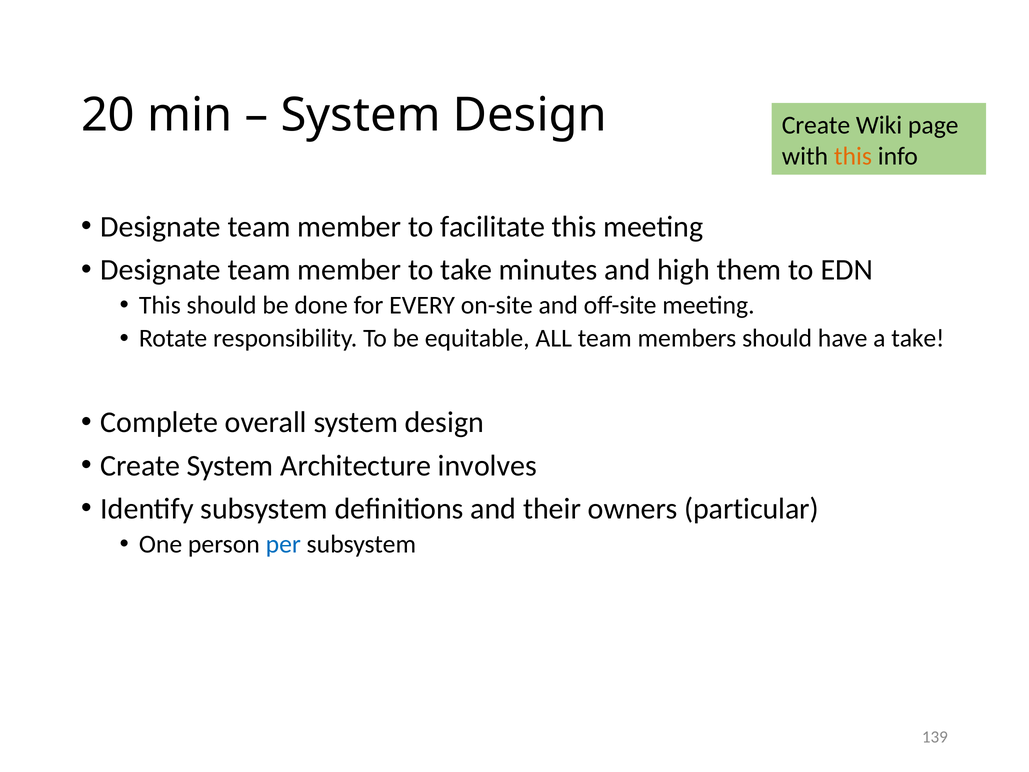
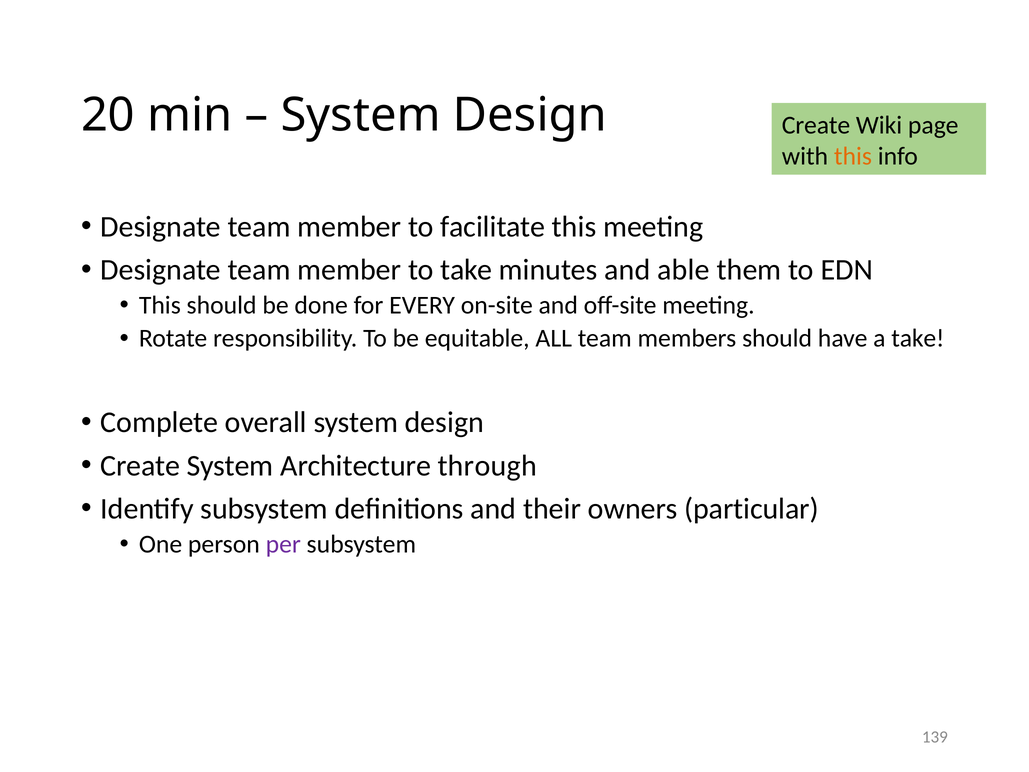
high: high -> able
involves: involves -> through
per colour: blue -> purple
